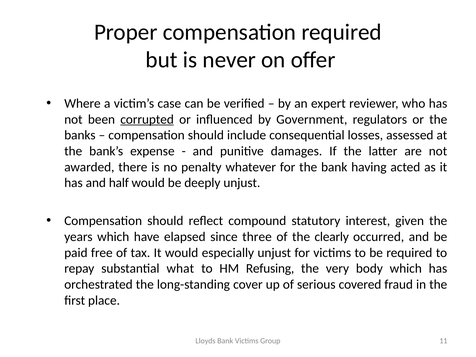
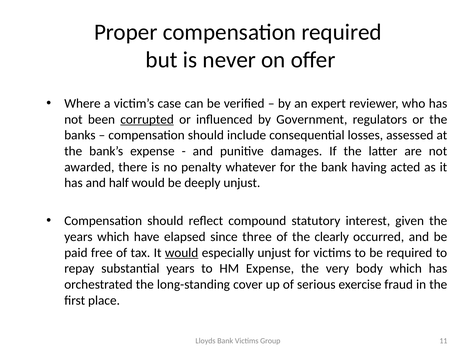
would at (182, 253) underline: none -> present
substantial what: what -> years
HM Refusing: Refusing -> Expense
covered: covered -> exercise
